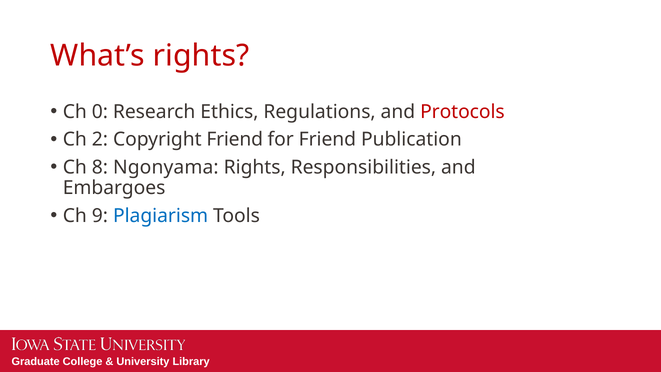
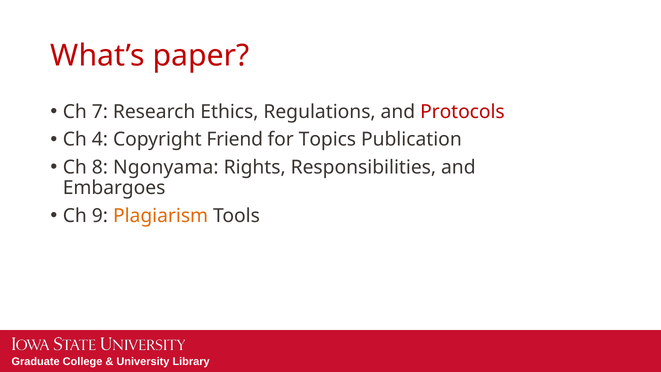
What’s rights: rights -> paper
0: 0 -> 7
2: 2 -> 4
for Friend: Friend -> Topics
Plagiarism colour: blue -> orange
